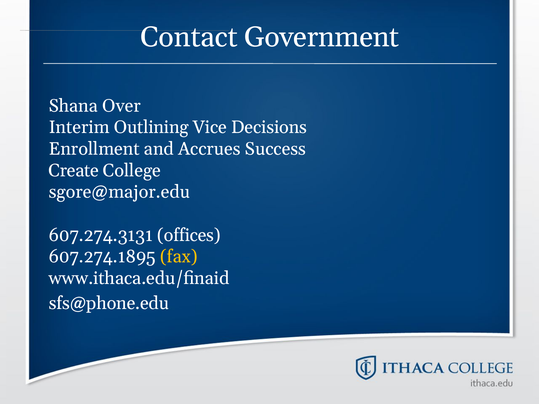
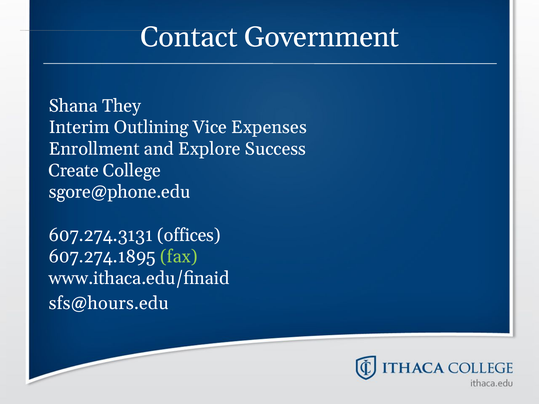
Over: Over -> They
Decisions: Decisions -> Expenses
Accrues: Accrues -> Explore
sgore@major.edu: sgore@major.edu -> sgore@phone.edu
fax colour: yellow -> light green
sfs@phone.edu: sfs@phone.edu -> sfs@hours.edu
